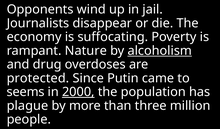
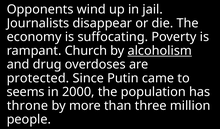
Nature: Nature -> Church
2000 underline: present -> none
plague: plague -> throne
